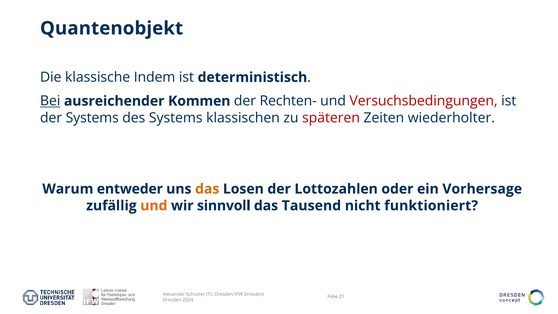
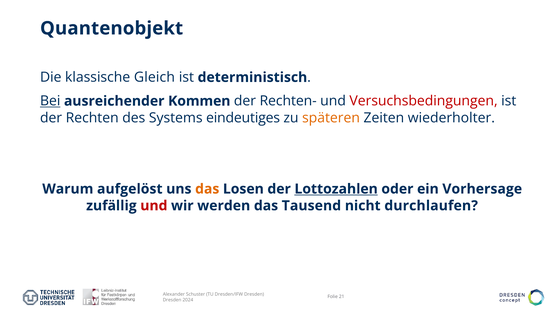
Indem: Indem -> Gleich
der Systems: Systems -> Rechten
klassischen: klassischen -> eindeutiges
späteren colour: red -> orange
entweder: entweder -> aufgelöst
Lottozahlen underline: none -> present
und at (154, 206) colour: orange -> red
sinnvoll: sinnvoll -> werden
funktioniert: funktioniert -> durchlaufen
